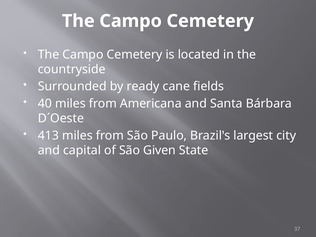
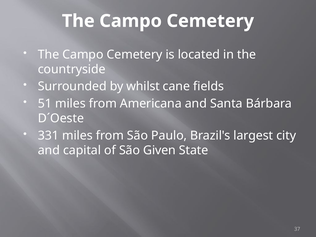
ready: ready -> whilst
40: 40 -> 51
413: 413 -> 331
